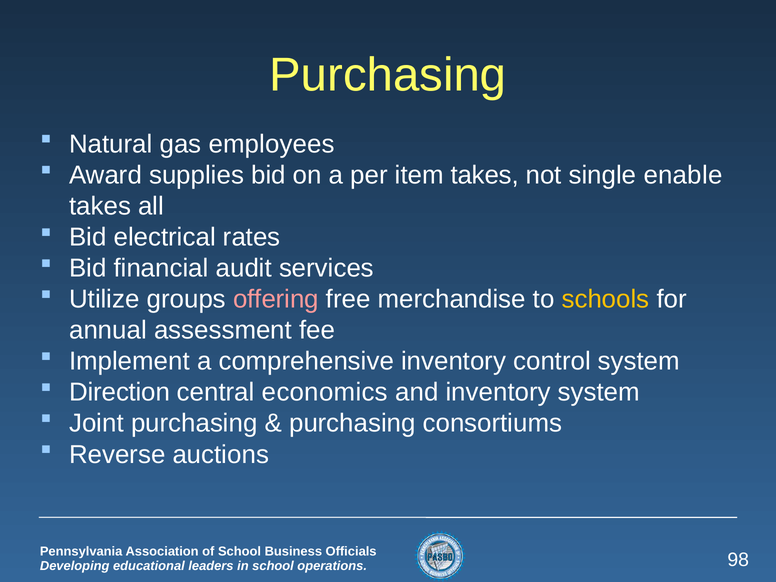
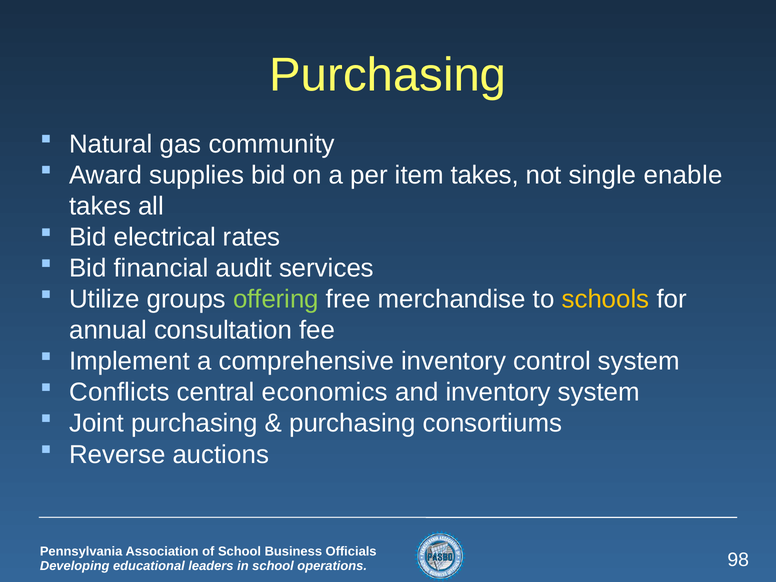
employees: employees -> community
offering colour: pink -> light green
assessment: assessment -> consultation
Direction: Direction -> Conflicts
